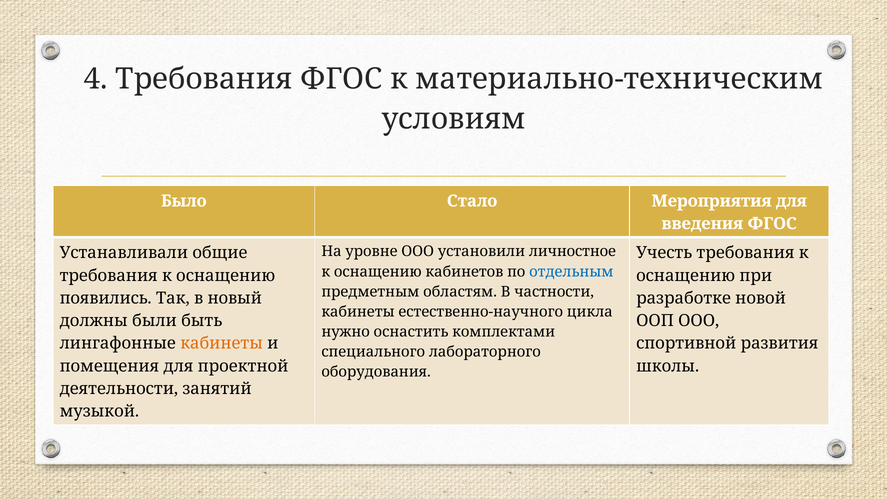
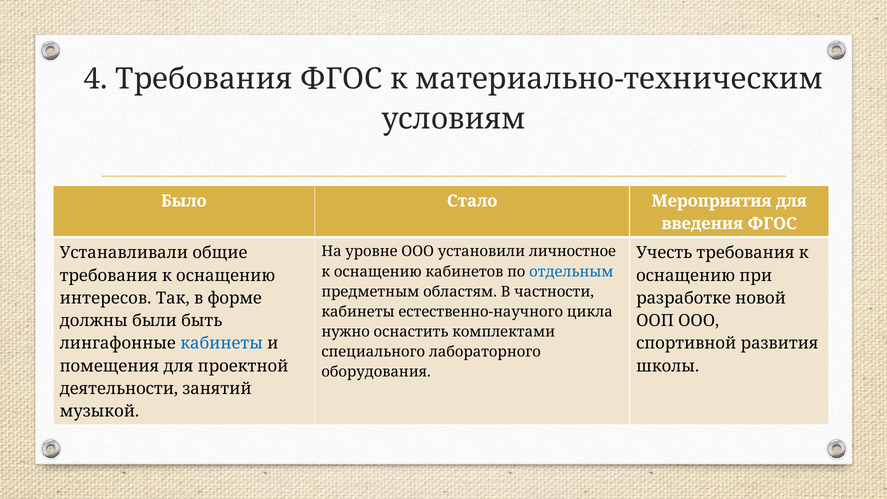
появились: появились -> интересов
новый: новый -> форме
кабинеты at (222, 343) colour: orange -> blue
